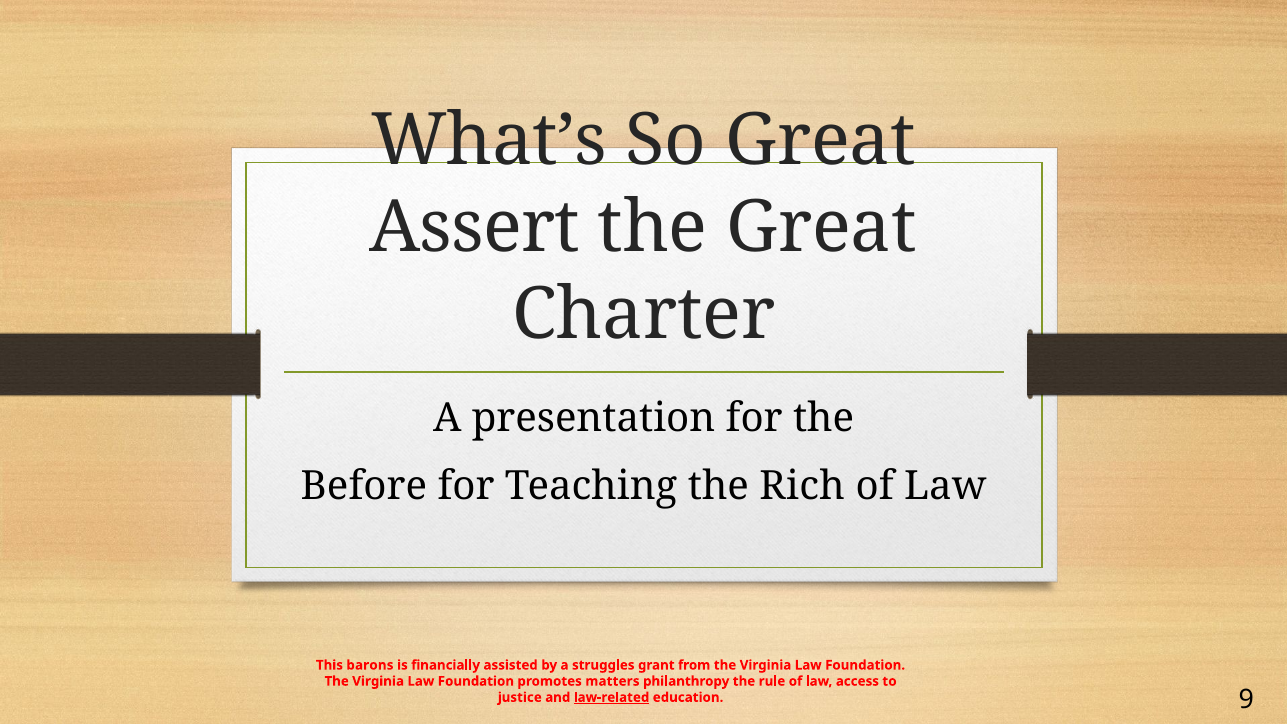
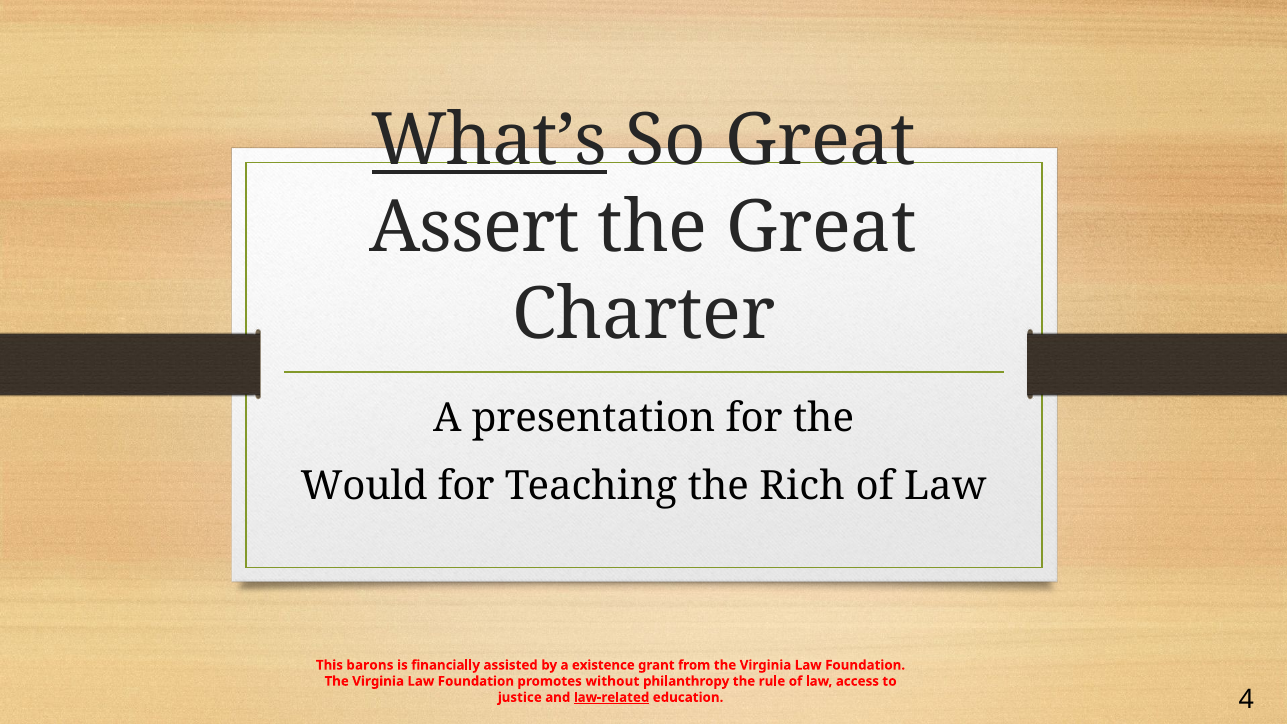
What’s underline: none -> present
Before: Before -> Would
struggles: struggles -> existence
matters: matters -> without
9: 9 -> 4
